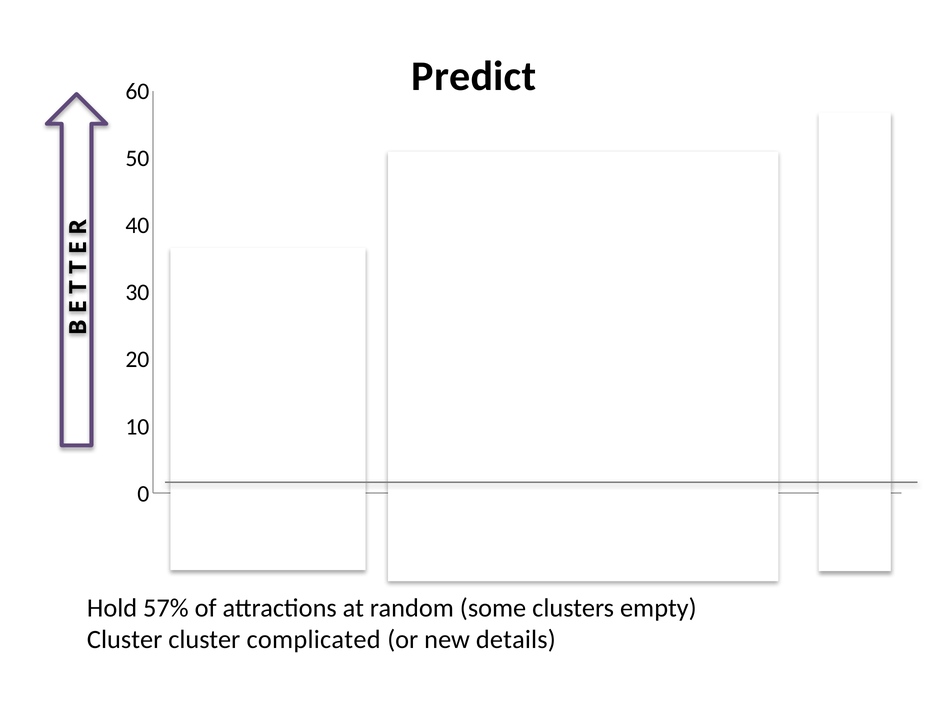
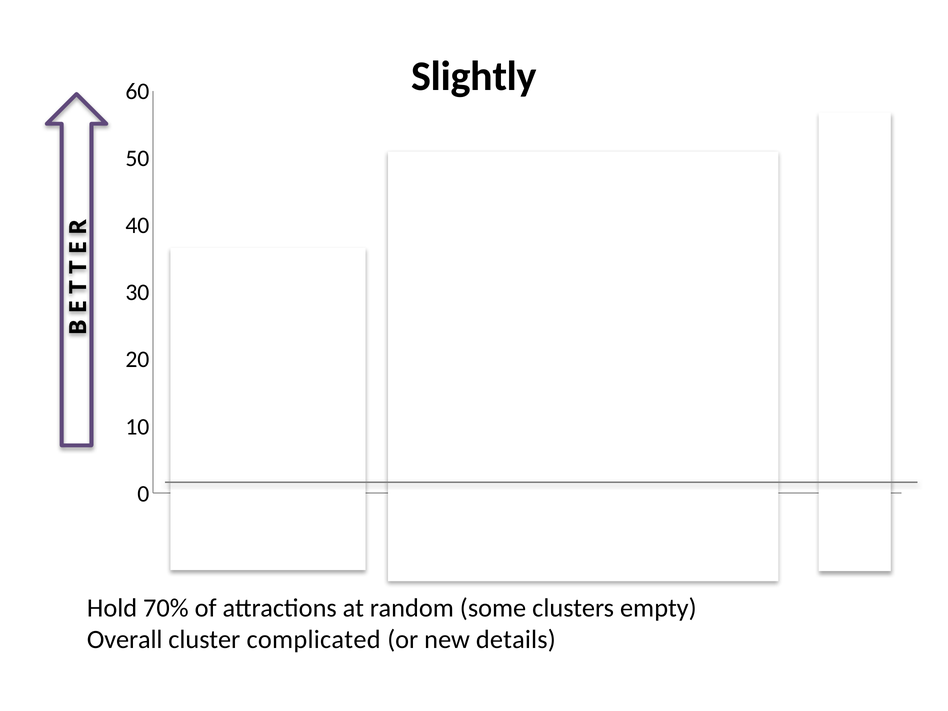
Predict: Predict -> Slightly
57%: 57% -> 70%
Cluster at (125, 639): Cluster -> Overall
